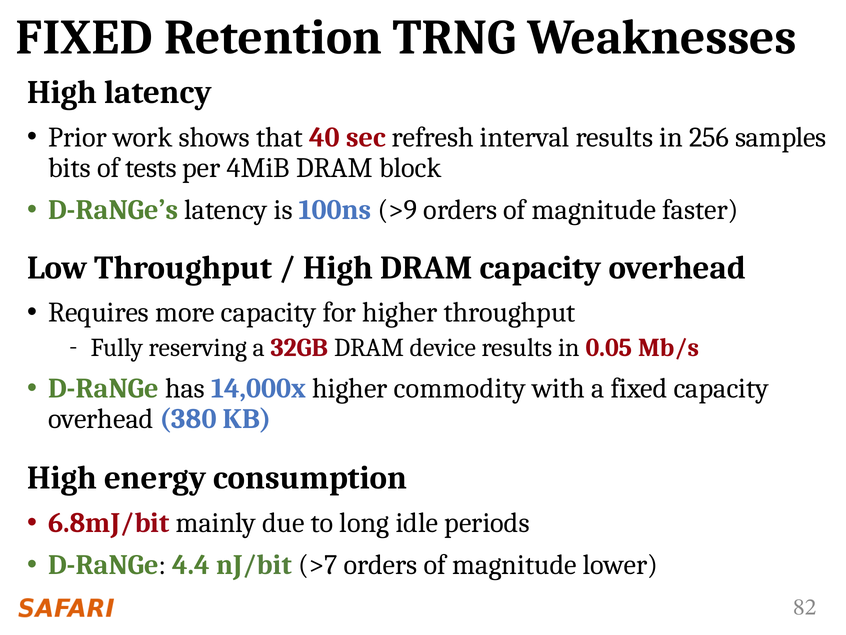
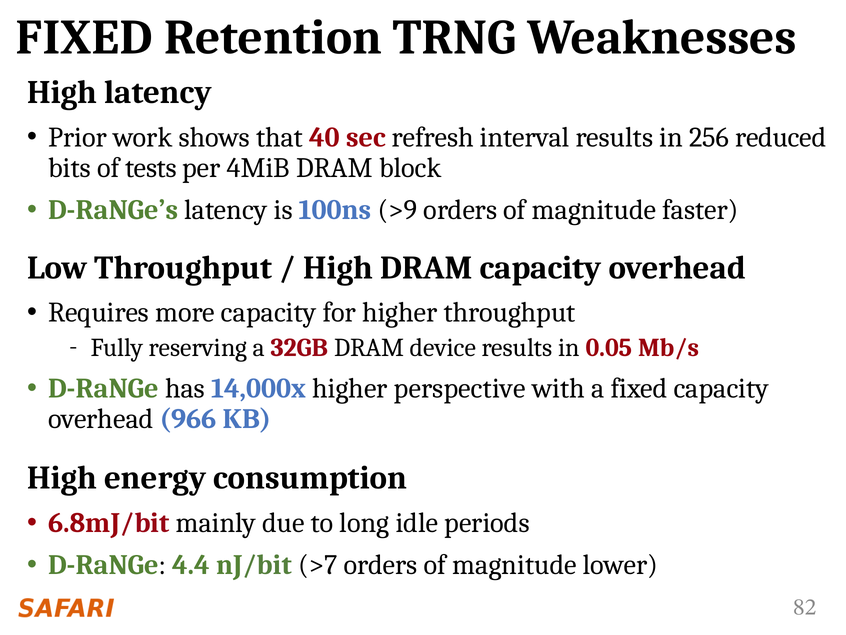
samples: samples -> reduced
commodity: commodity -> perspective
380: 380 -> 966
